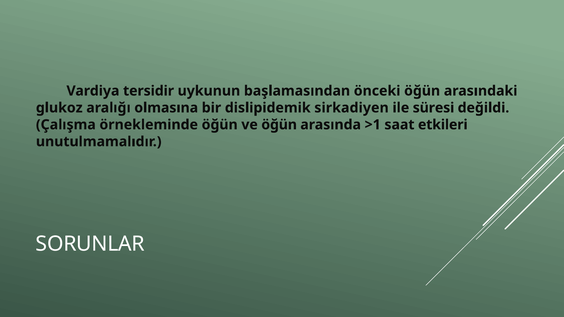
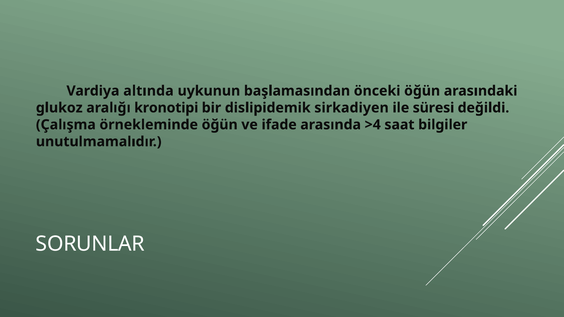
tersidir: tersidir -> altında
olmasına: olmasına -> kronotipi
ve öğün: öğün -> ifade
>1: >1 -> >4
etkileri: etkileri -> bilgiler
